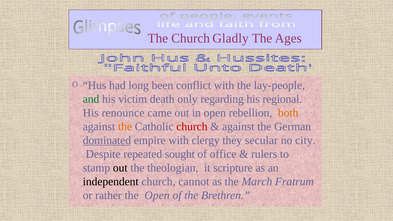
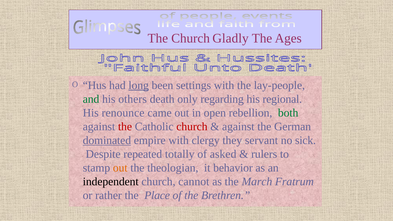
long underline: none -> present
conflict: conflict -> settings
victim: victim -> others
both colour: orange -> green
the at (125, 127) colour: orange -> red
secular: secular -> servant
city: city -> sick
sought: sought -> totally
office: office -> asked
out at (120, 168) colour: black -> orange
scripture: scripture -> behavior
the Open: Open -> Place
